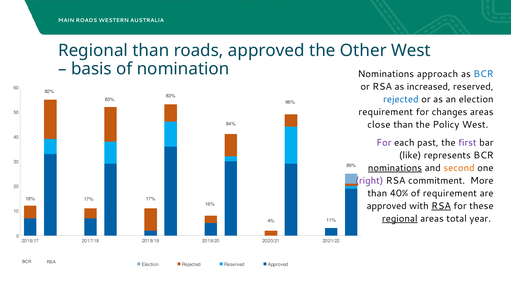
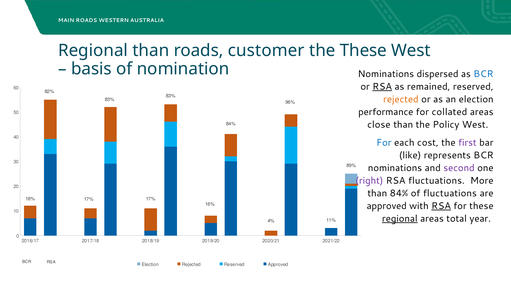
roads approved: approved -> customer
the Other: Other -> These
approach: approach -> dispersed
RSA at (382, 86) underline: none -> present
increased: increased -> remained
rejected at (401, 99) colour: blue -> orange
requirement at (386, 112): requirement -> performance
changes: changes -> collated
For at (384, 142) colour: purple -> blue
past: past -> cost
nominations at (395, 168) underline: present -> none
second colour: orange -> purple
RSA commitment: commitment -> fluctuations
than 40%: 40% -> 84%
of requirement: requirement -> fluctuations
